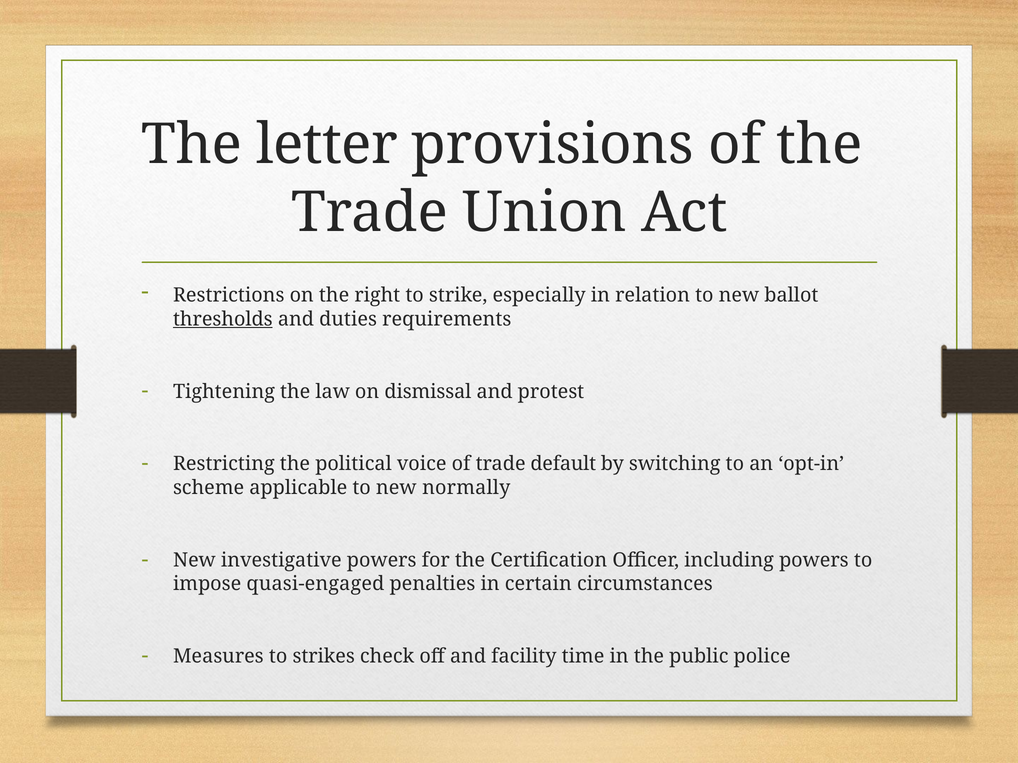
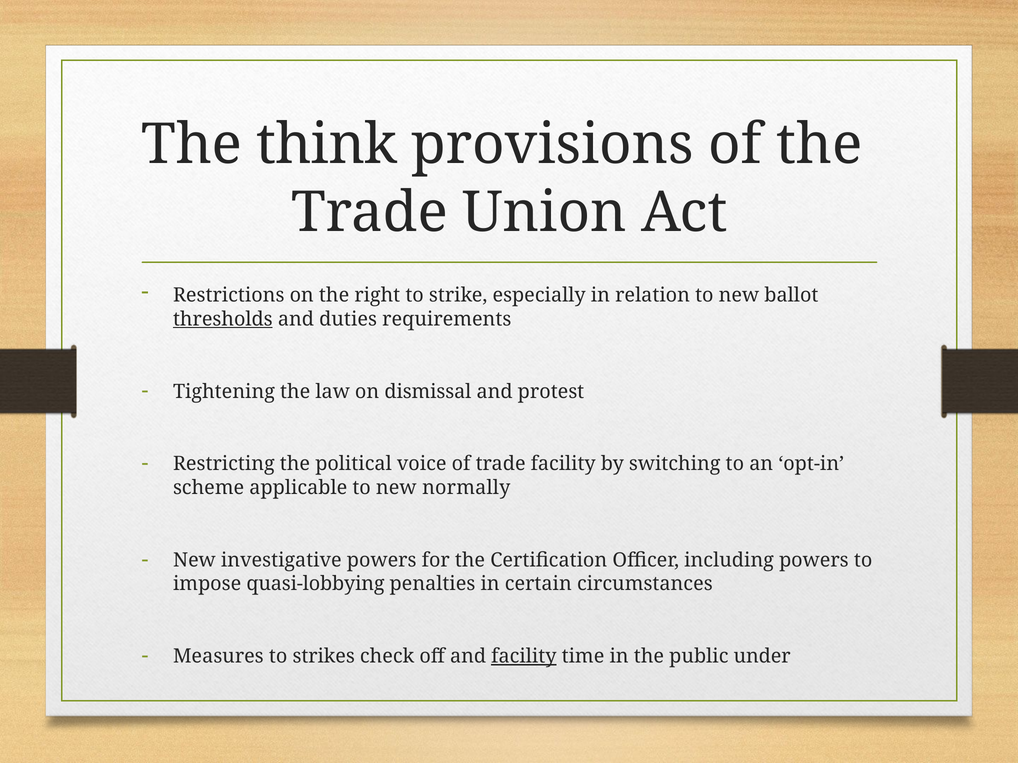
letter: letter -> think
trade default: default -> facility
quasi-engaged: quasi-engaged -> quasi-lobbying
facility at (524, 657) underline: none -> present
police: police -> under
